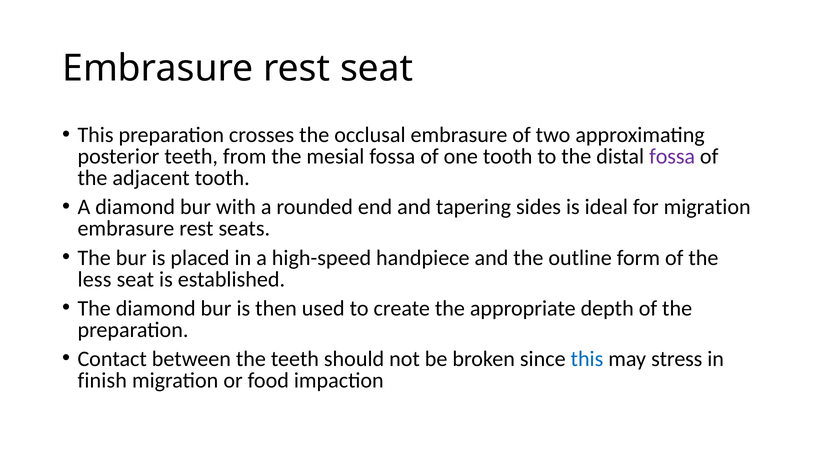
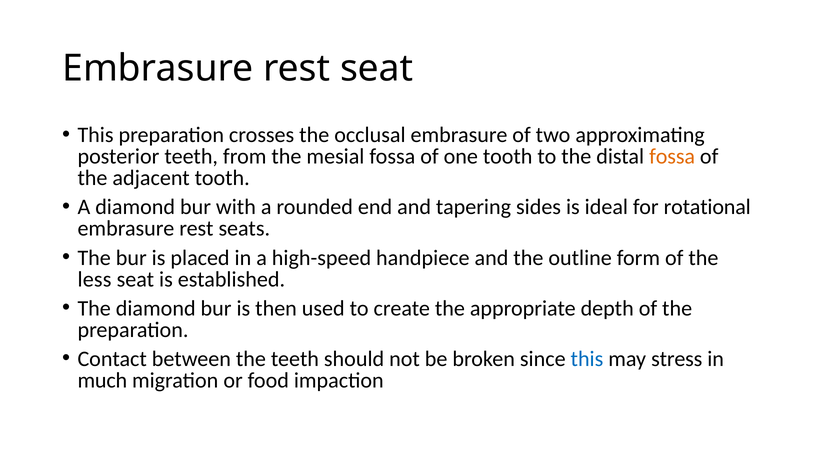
fossa at (672, 157) colour: purple -> orange
for migration: migration -> rotational
finish: finish -> much
